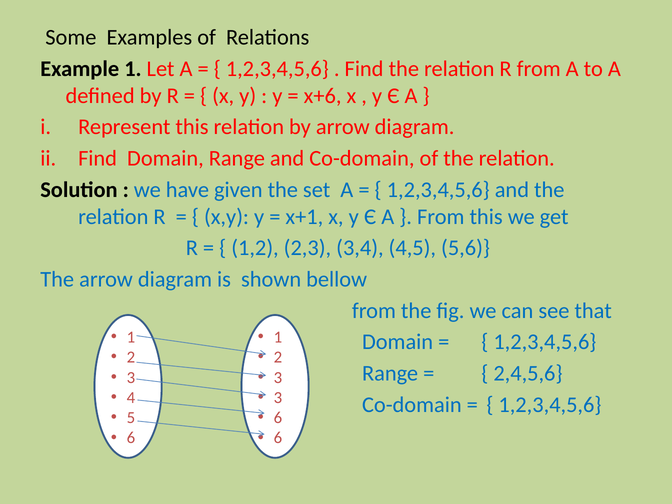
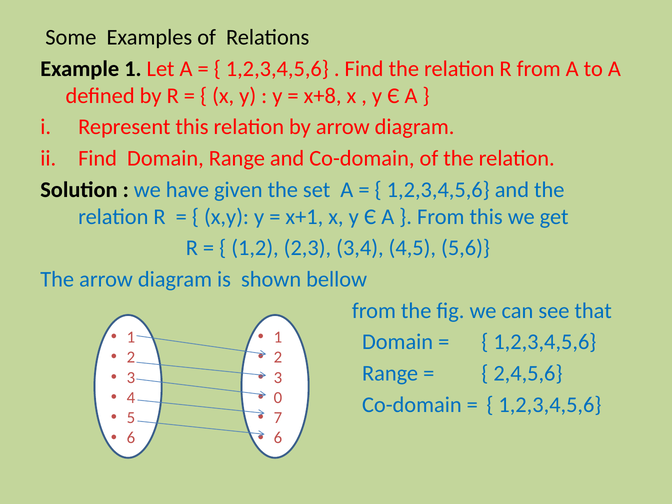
x+6: x+6 -> x+8
3 at (278, 398): 3 -> 0
6 at (278, 418): 6 -> 7
